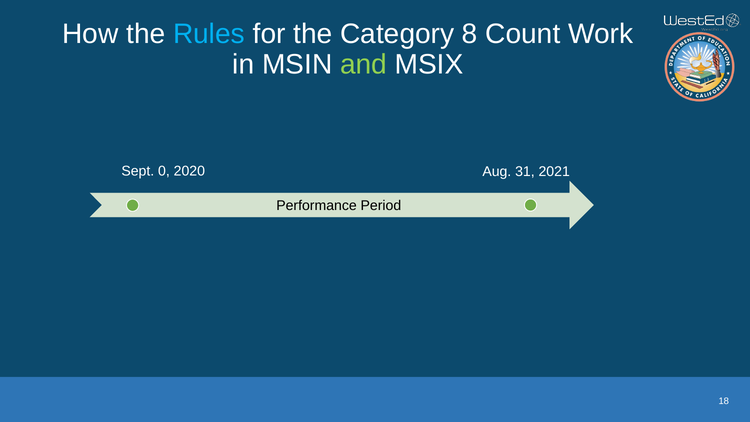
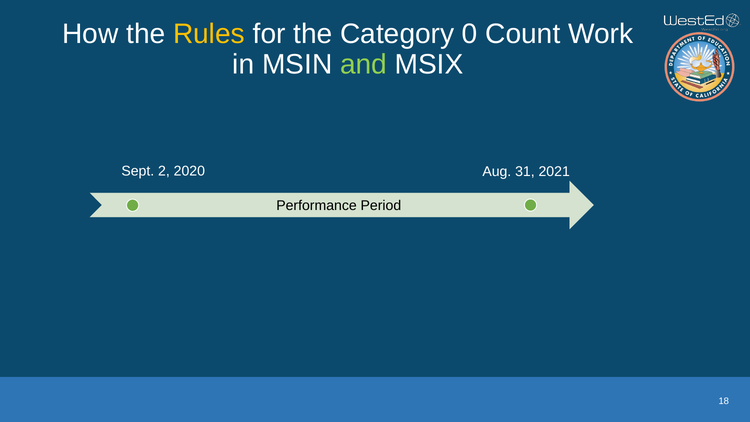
Rules colour: light blue -> yellow
8: 8 -> 0
0: 0 -> 2
